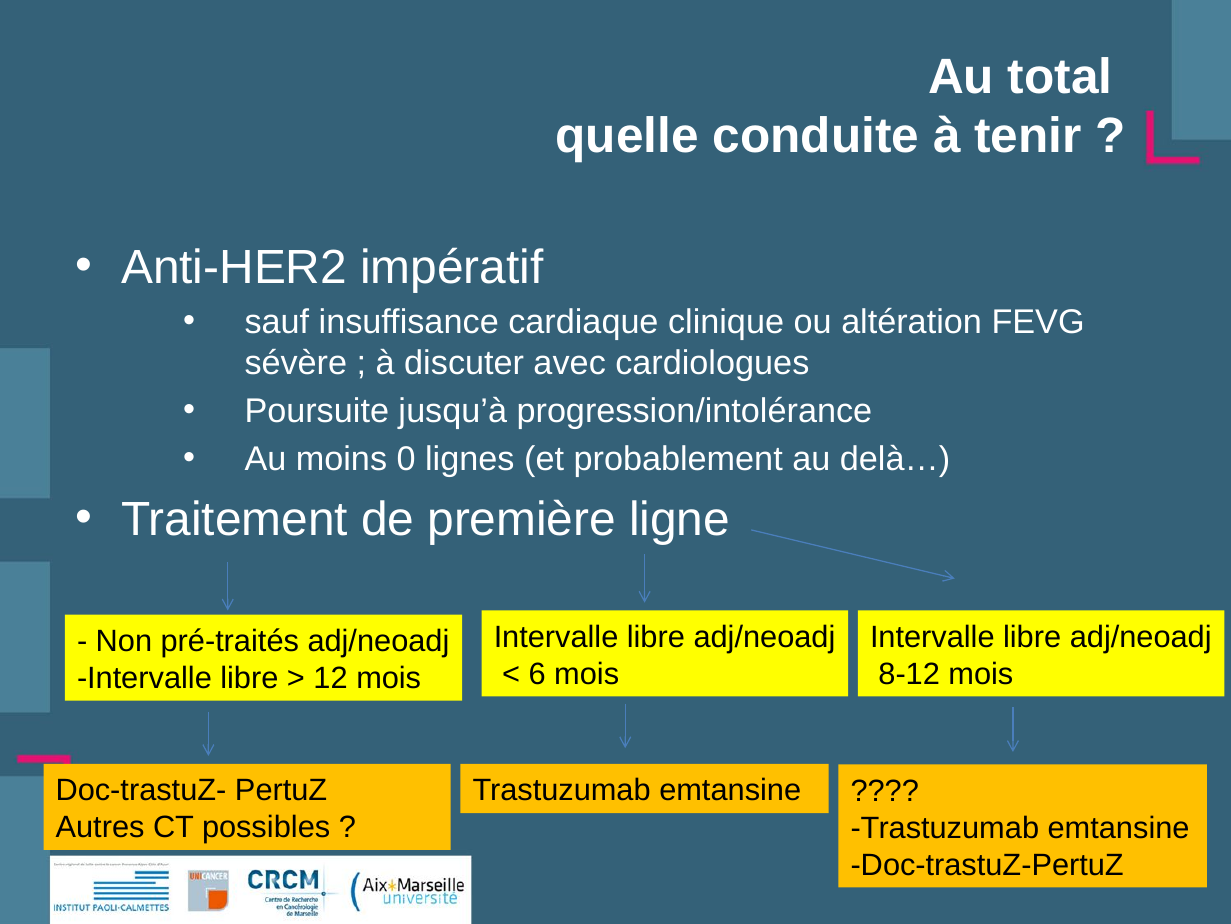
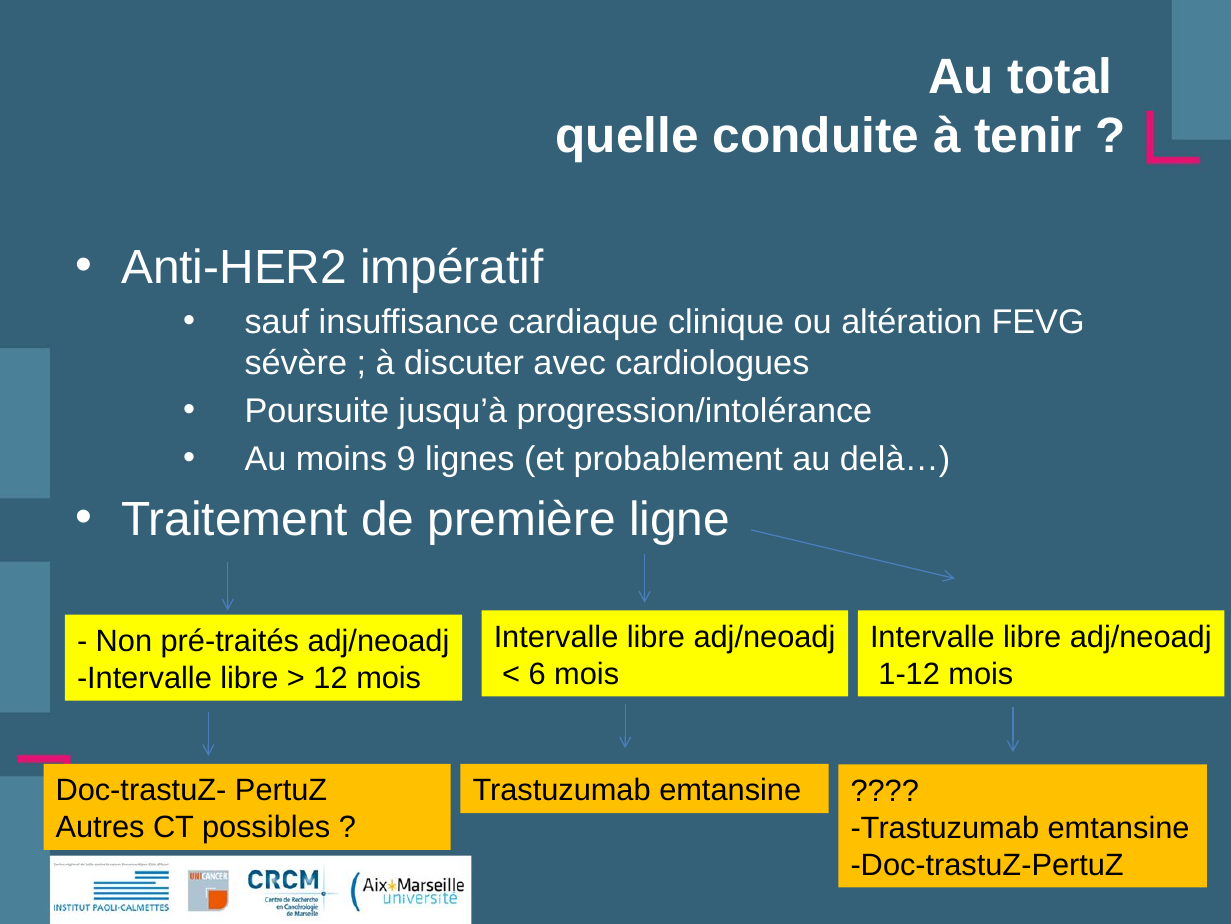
0: 0 -> 9
8-12: 8-12 -> 1-12
